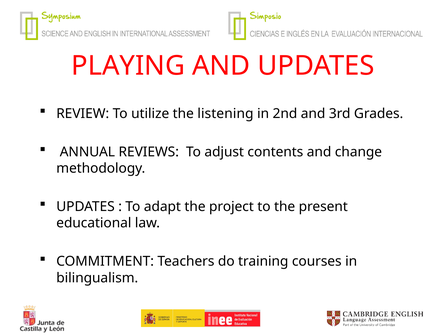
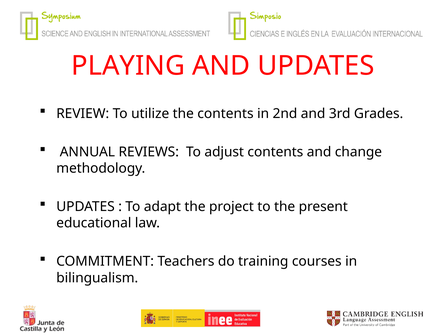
the listening: listening -> contents
